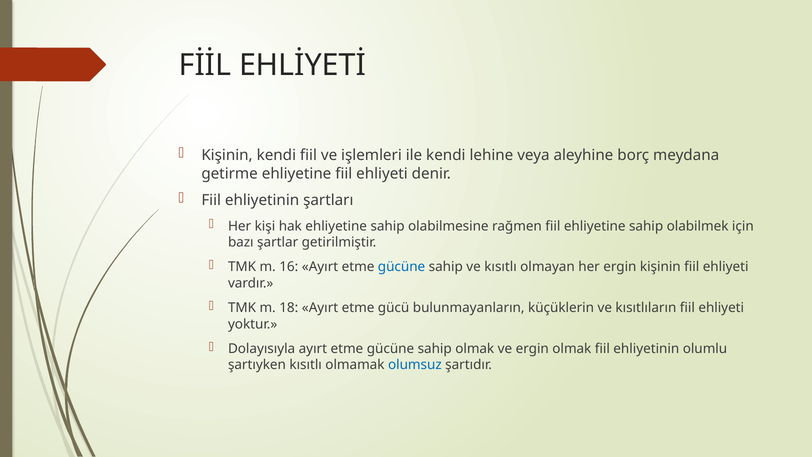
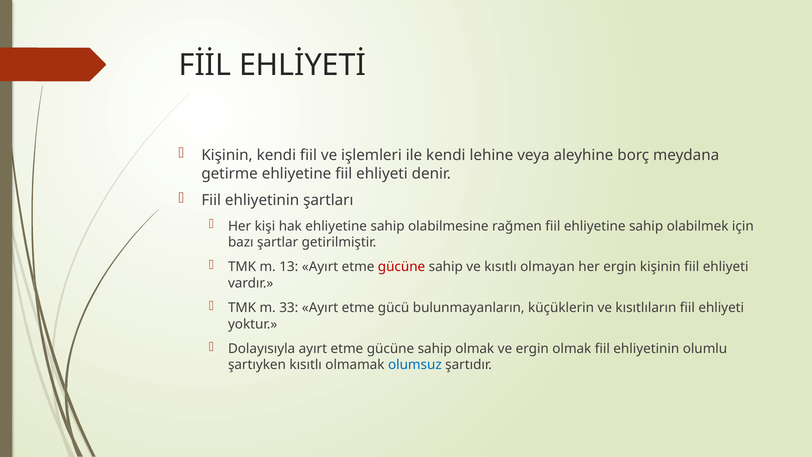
16: 16 -> 13
gücüne at (402, 267) colour: blue -> red
18: 18 -> 33
